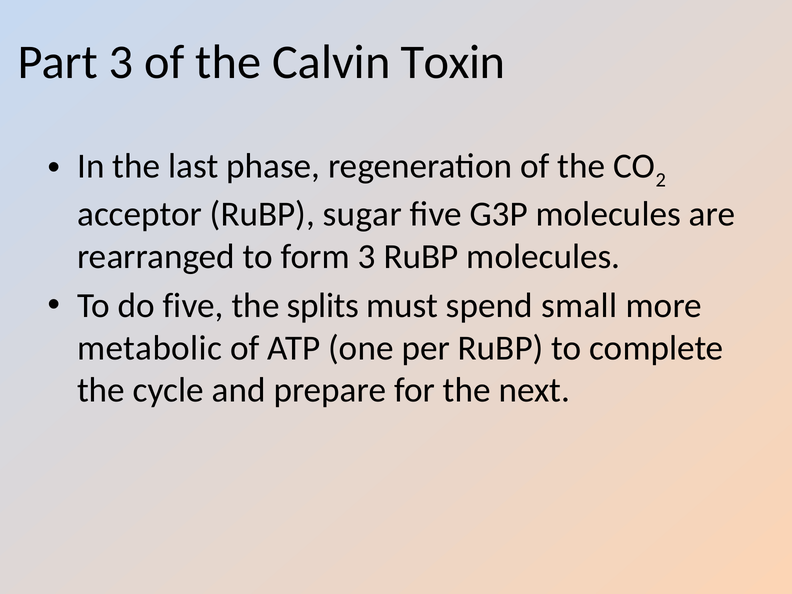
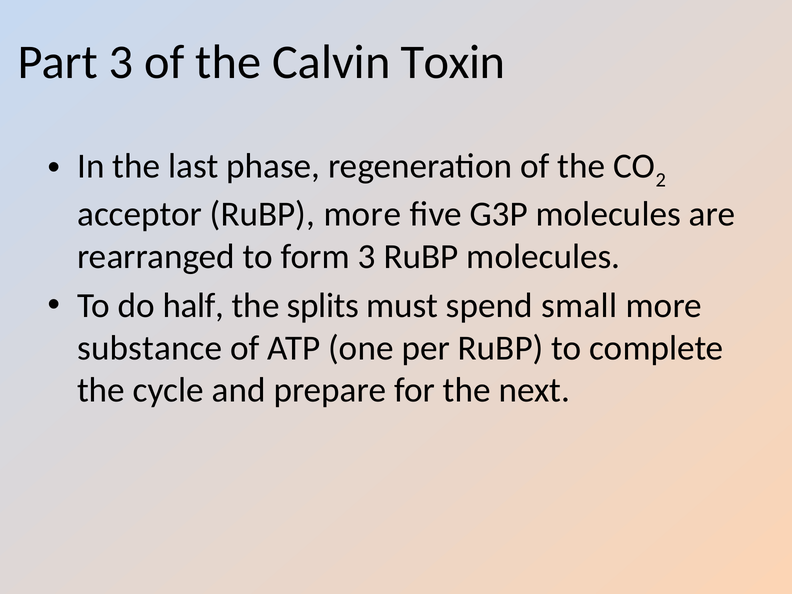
RuBP sugar: sugar -> more
do five: five -> half
metabolic: metabolic -> substance
